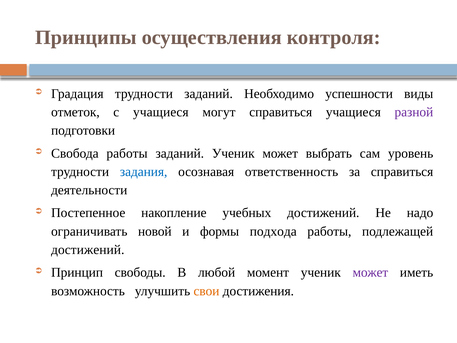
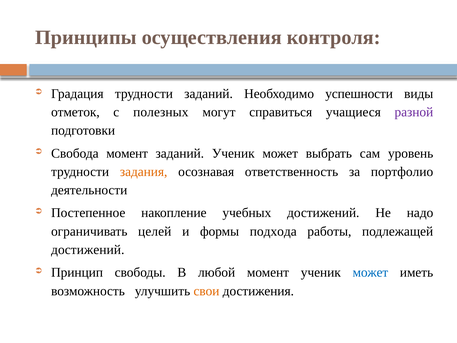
с учащиеся: учащиеся -> полезных
Свобода работы: работы -> момент
задания colour: blue -> orange
за справиться: справиться -> портфолио
новой: новой -> целей
может at (370, 272) colour: purple -> blue
